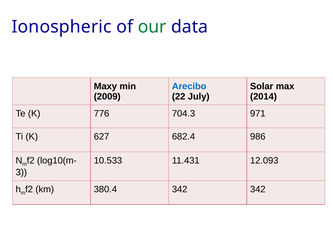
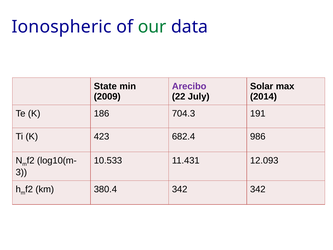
Maxy: Maxy -> State
Arecibo colour: blue -> purple
776: 776 -> 186
971: 971 -> 191
627: 627 -> 423
